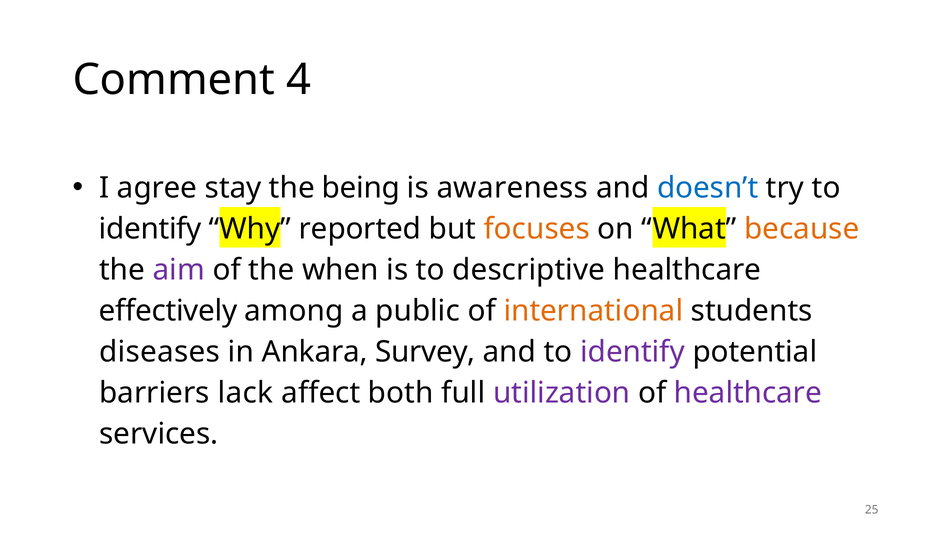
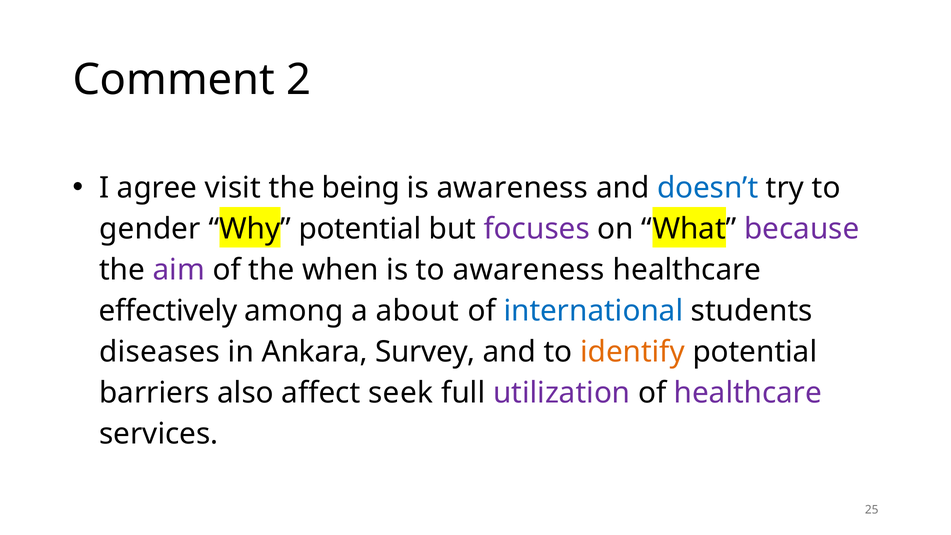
4: 4 -> 2
stay: stay -> visit
identify at (150, 229): identify -> gender
Why reported: reported -> potential
focuses colour: orange -> purple
because colour: orange -> purple
to descriptive: descriptive -> awareness
public: public -> about
international colour: orange -> blue
identify at (632, 352) colour: purple -> orange
lack: lack -> also
both: both -> seek
